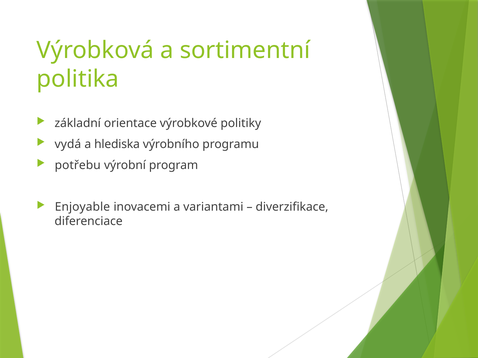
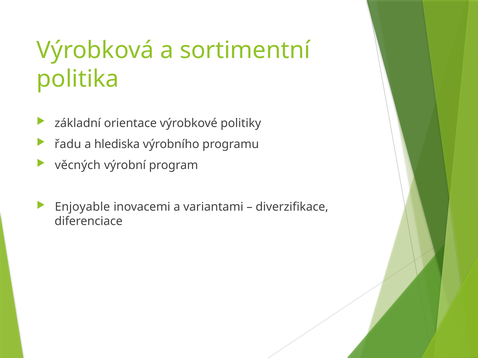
vydá: vydá -> řadu
potřebu: potřebu -> věcných
